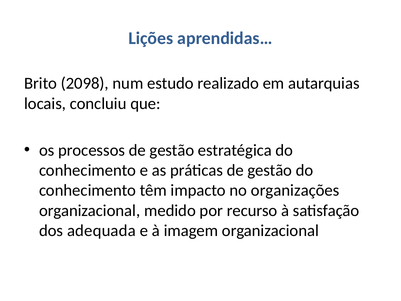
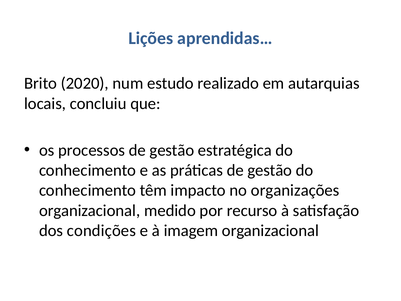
2098: 2098 -> 2020
adequada: adequada -> condições
